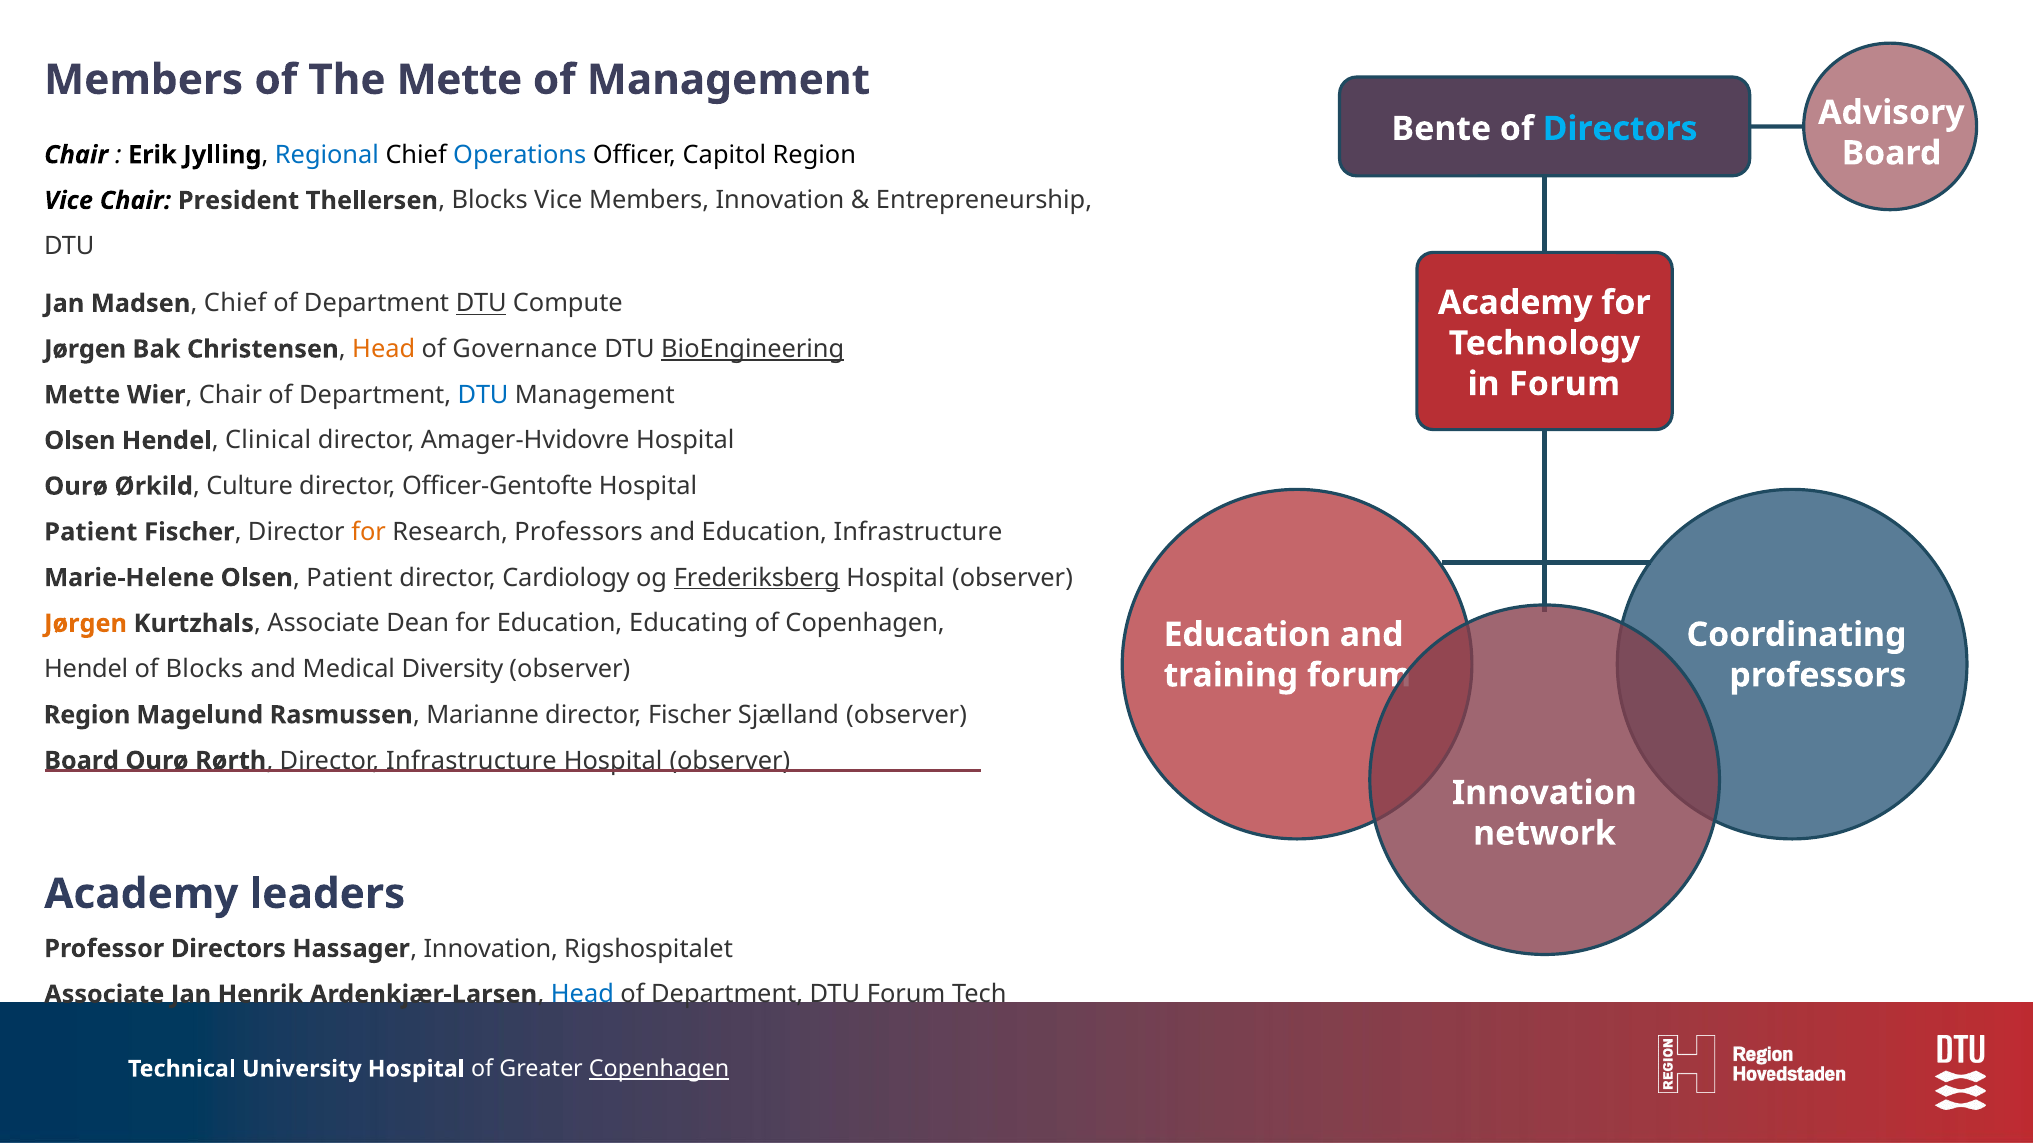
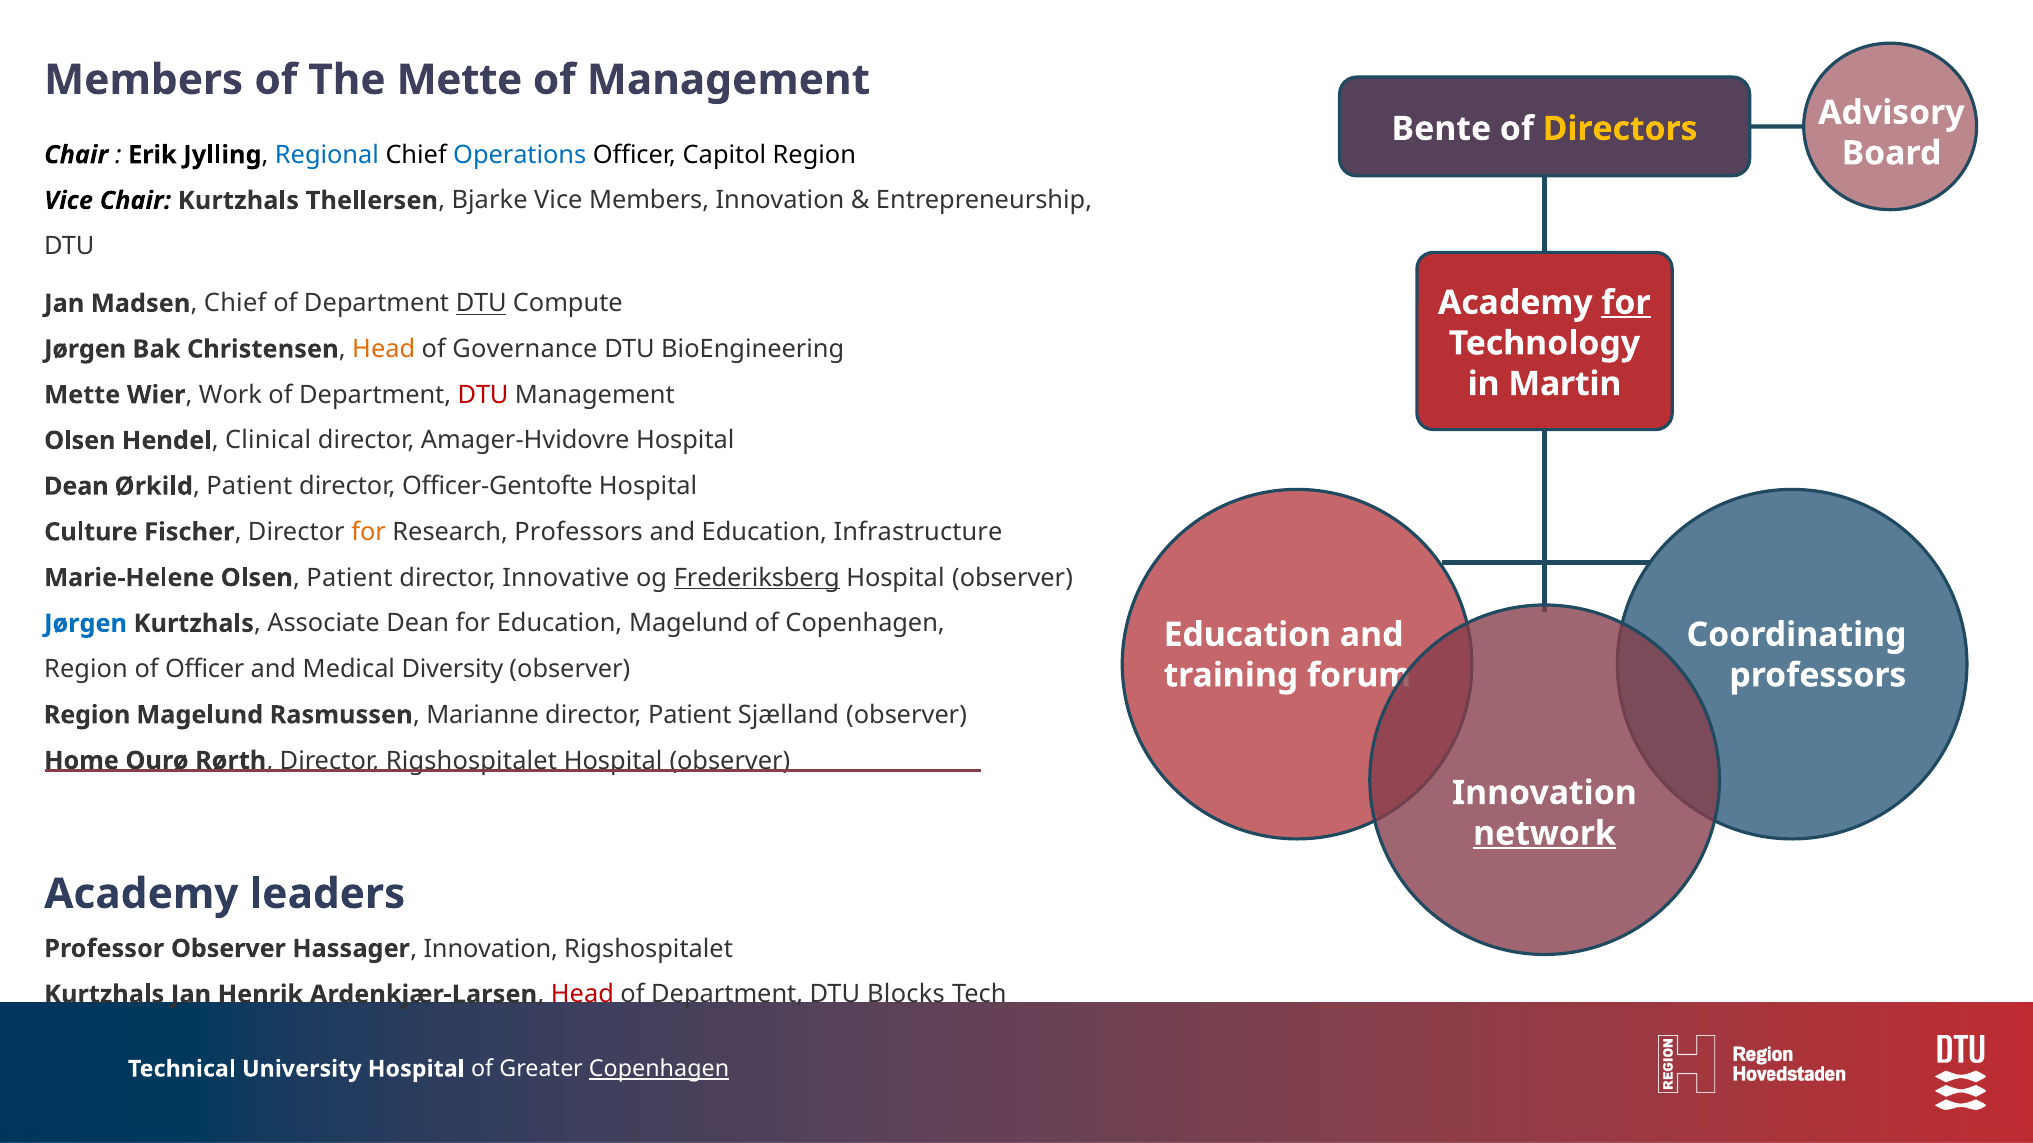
Directors at (1620, 129) colour: light blue -> yellow
Chair President: President -> Kurtzhals
Thellersen Blocks: Blocks -> Bjarke
for at (1626, 303) underline: none -> present
BioEngineering underline: present -> none
in Forum: Forum -> Martin
Wier Chair: Chair -> Work
DTU at (483, 395) colour: blue -> red
Ourø at (76, 487): Ourø -> Dean
Ørkild Culture: Culture -> Patient
Patient at (91, 532): Patient -> Culture
Cardiology: Cardiology -> Innovative
Jørgen at (86, 624) colour: orange -> blue
Education Educating: Educating -> Magelund
Hendel at (86, 670): Hendel -> Region
of Blocks: Blocks -> Officer
director Fischer: Fischer -> Patient
Board at (82, 761): Board -> Home
Director Infrastructure: Infrastructure -> Rigshospitalet
network underline: none -> present
Professor Directors: Directors -> Observer
Associate at (104, 995): Associate -> Kurtzhals
Head at (582, 995) colour: blue -> red
DTU Forum: Forum -> Blocks
